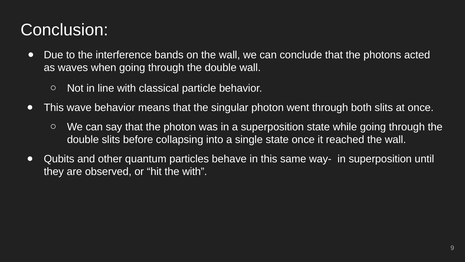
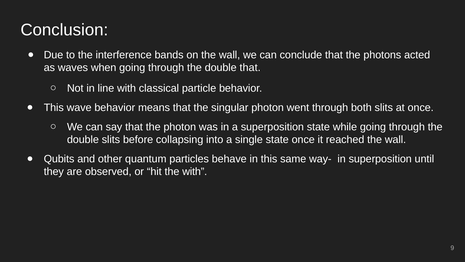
double wall: wall -> that
